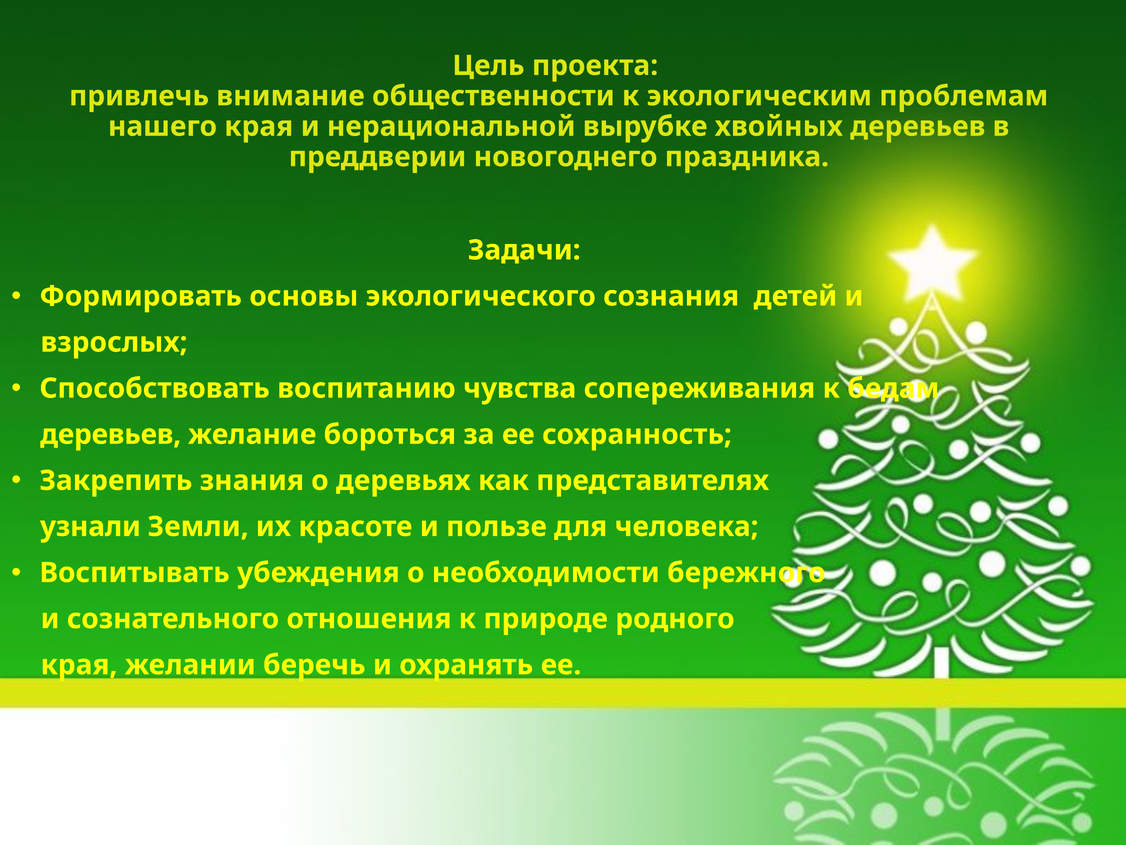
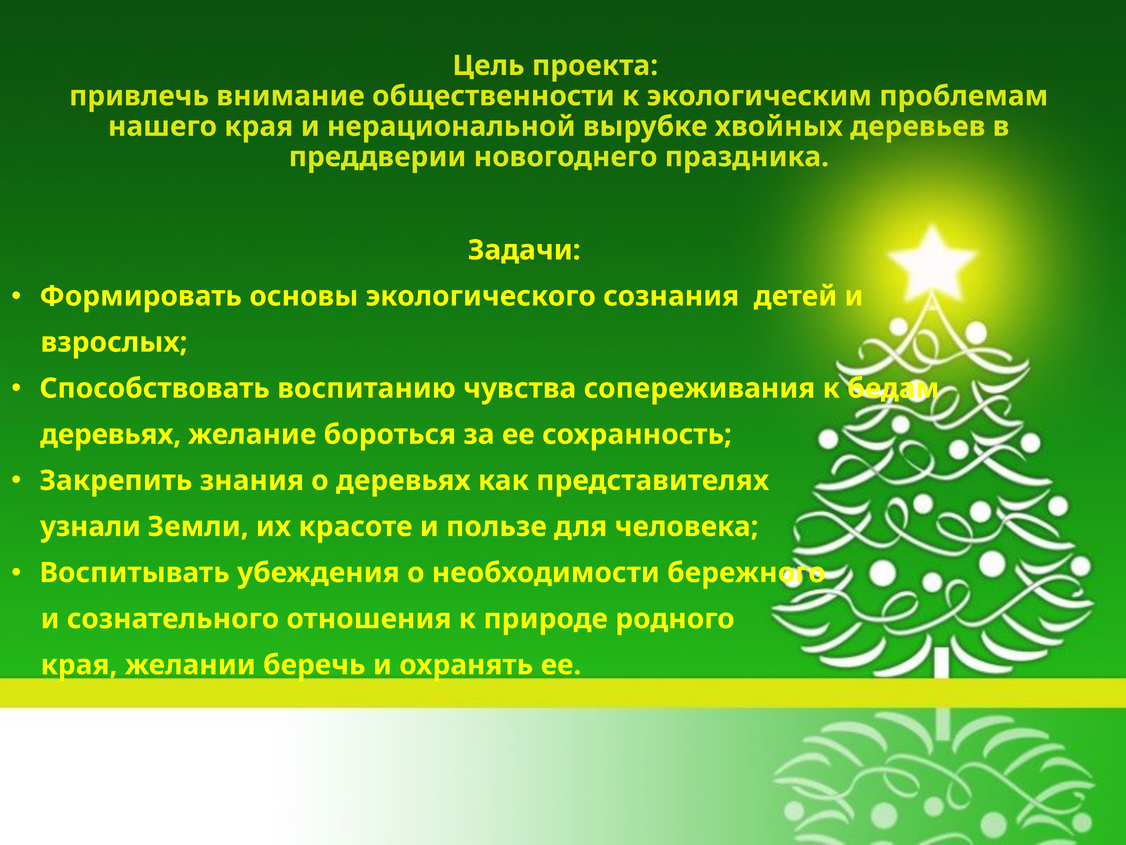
деревьев at (111, 434): деревьев -> деревьях
